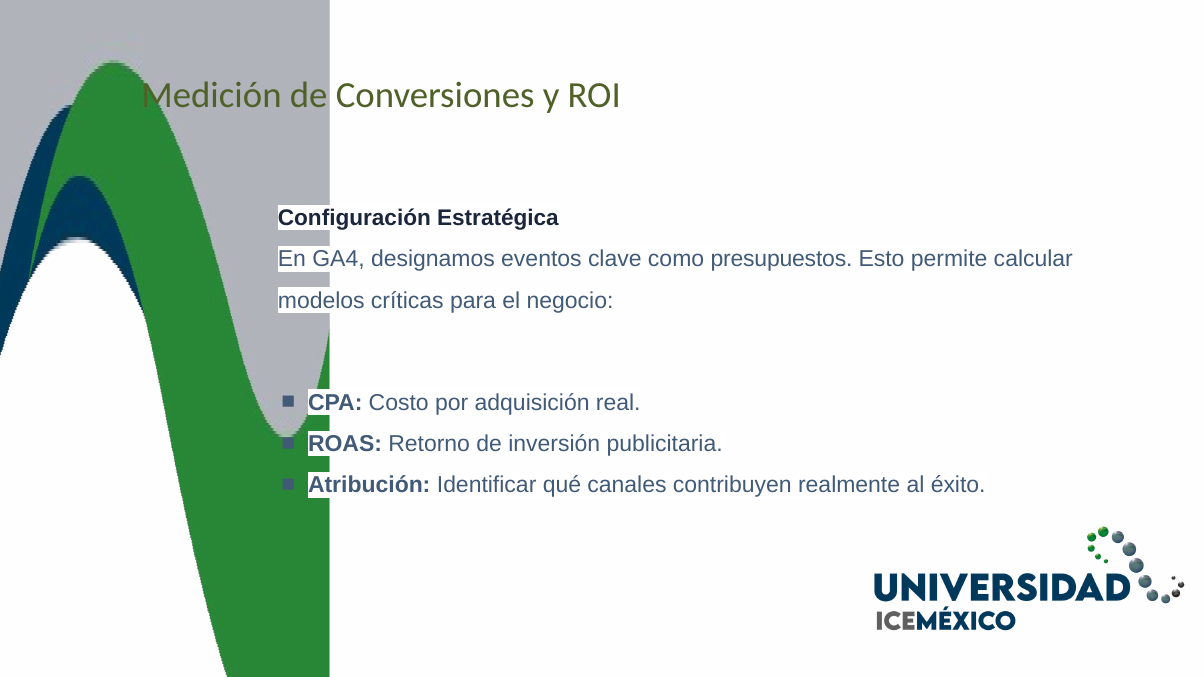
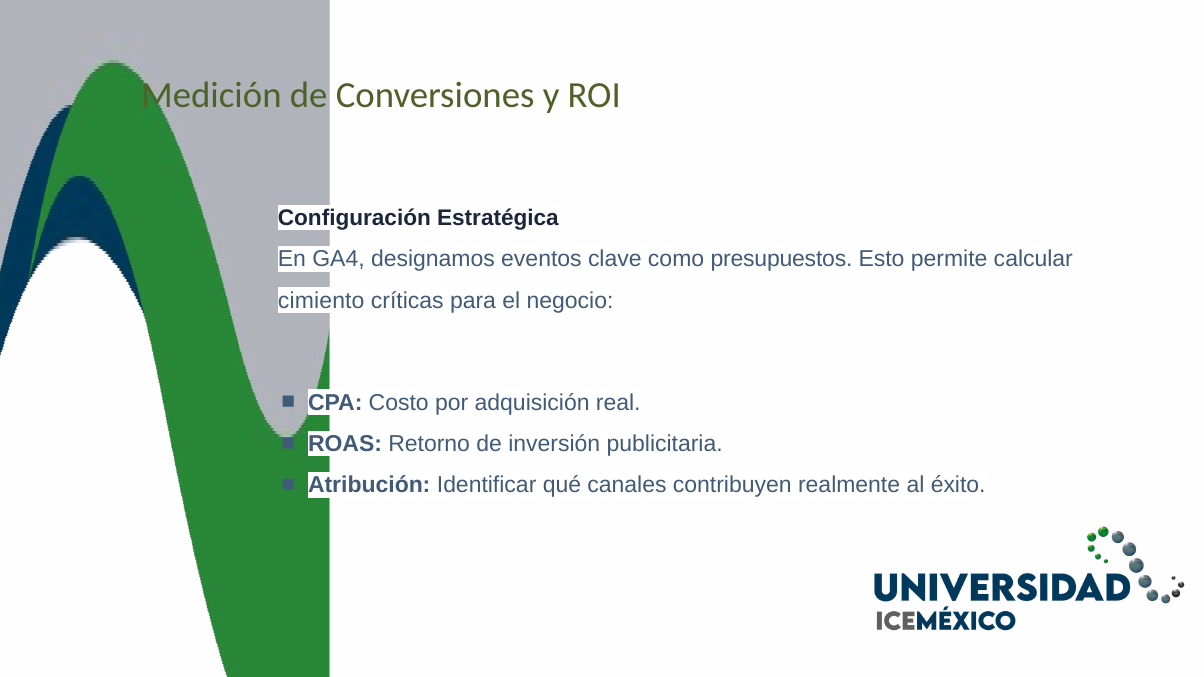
modelos: modelos -> cimiento
